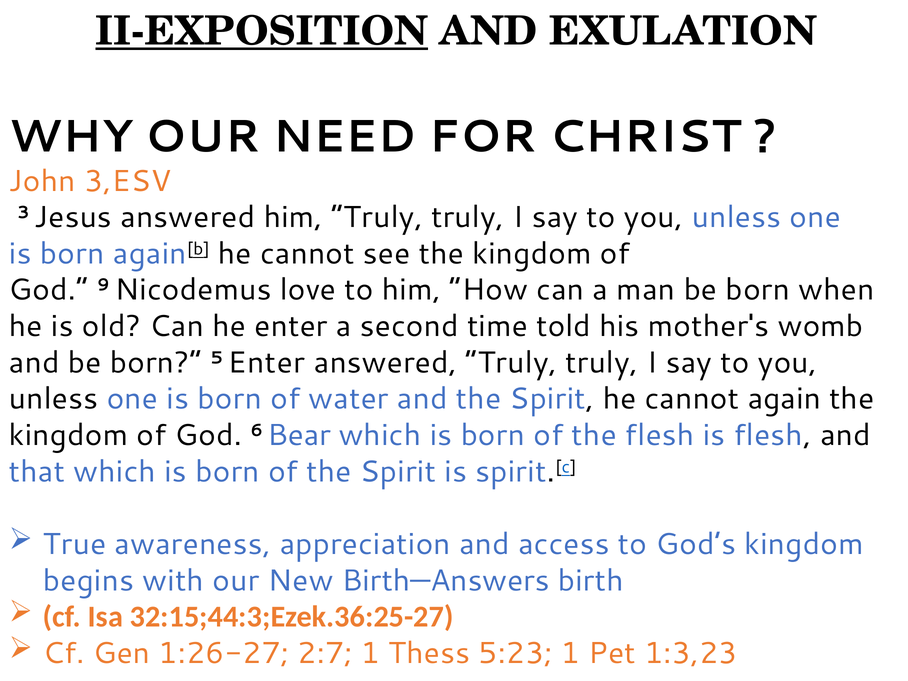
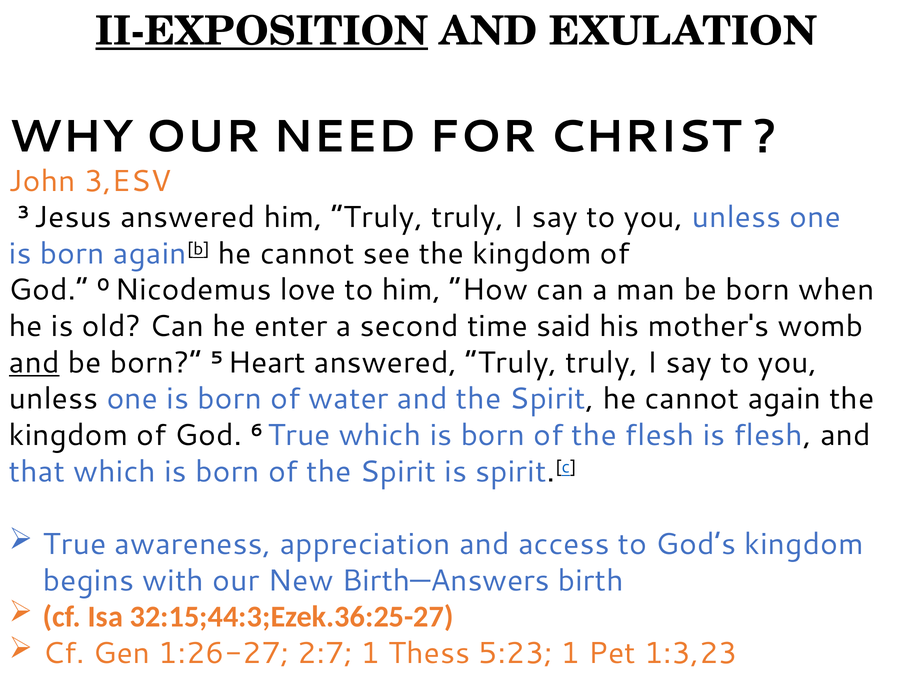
9: 9 -> 0
told: told -> said
and at (34, 363) underline: none -> present
5 Enter: Enter -> Heart
6 Bear: Bear -> True
